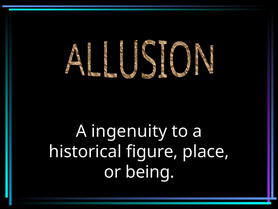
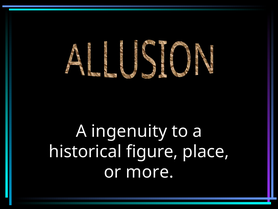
being: being -> more
